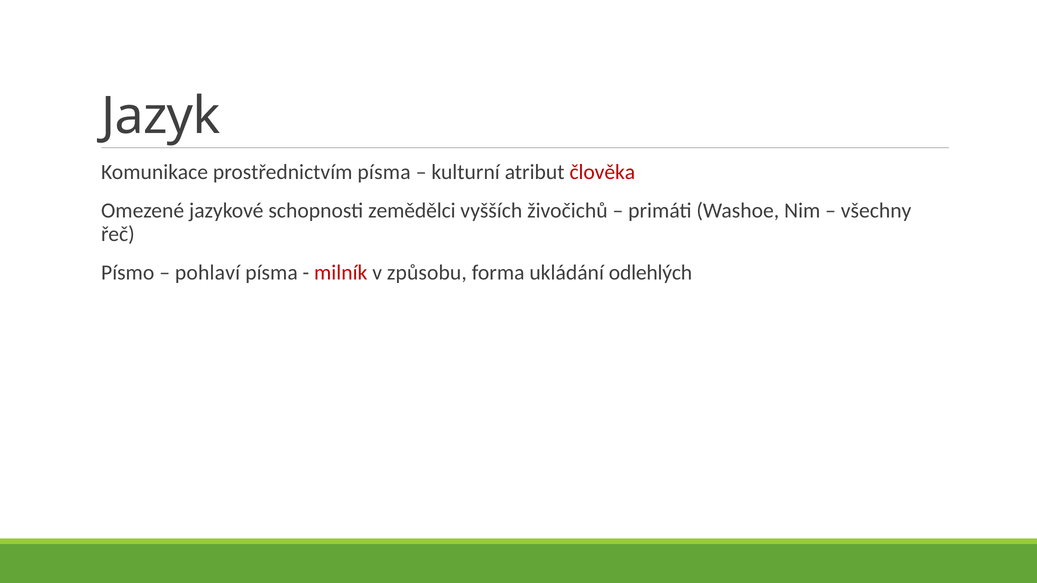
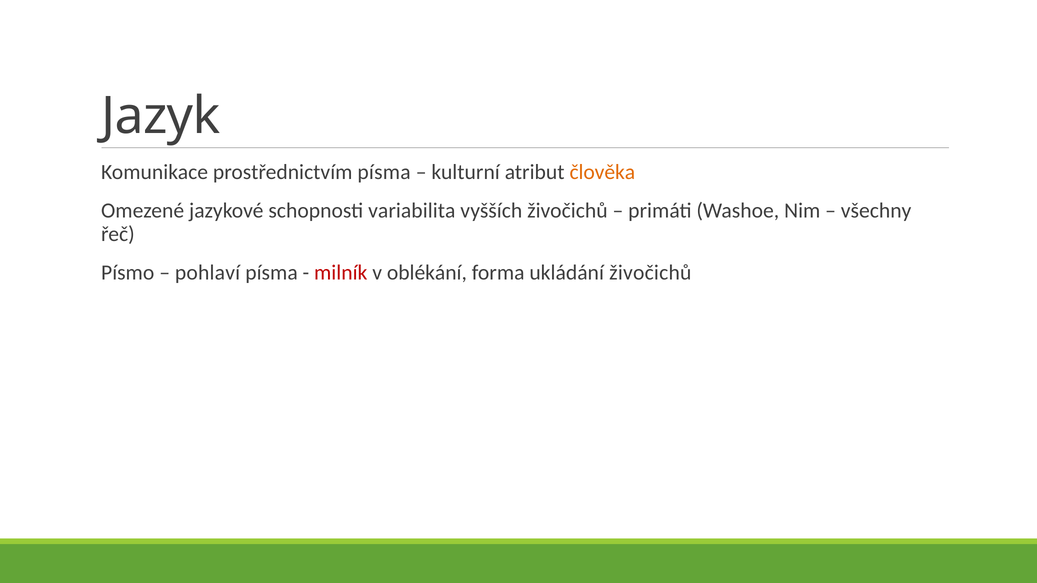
člověka colour: red -> orange
zemědělci: zemědělci -> variabilita
způsobu: způsobu -> oblékání
ukládání odlehlých: odlehlých -> živočichů
